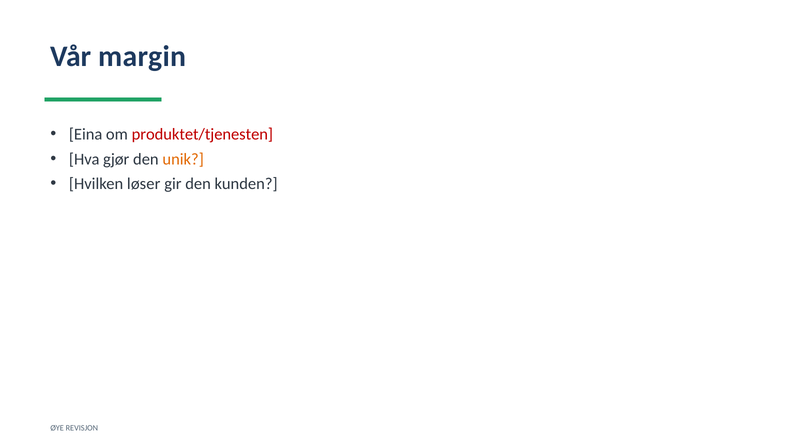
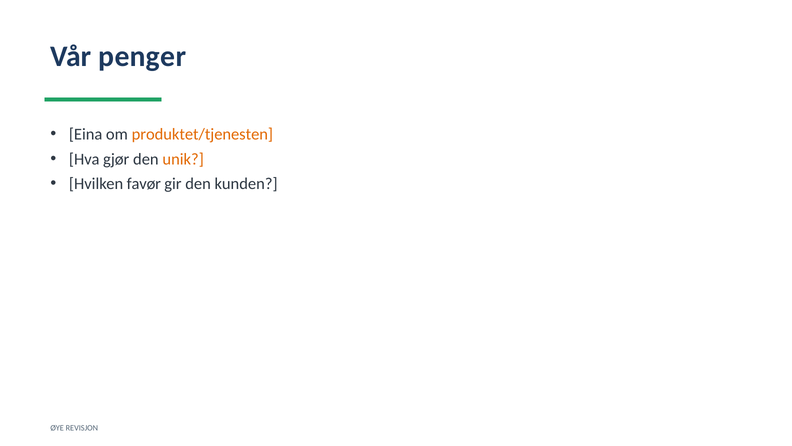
margin: margin -> penger
produktet/tjenesten colour: red -> orange
løser: løser -> favør
